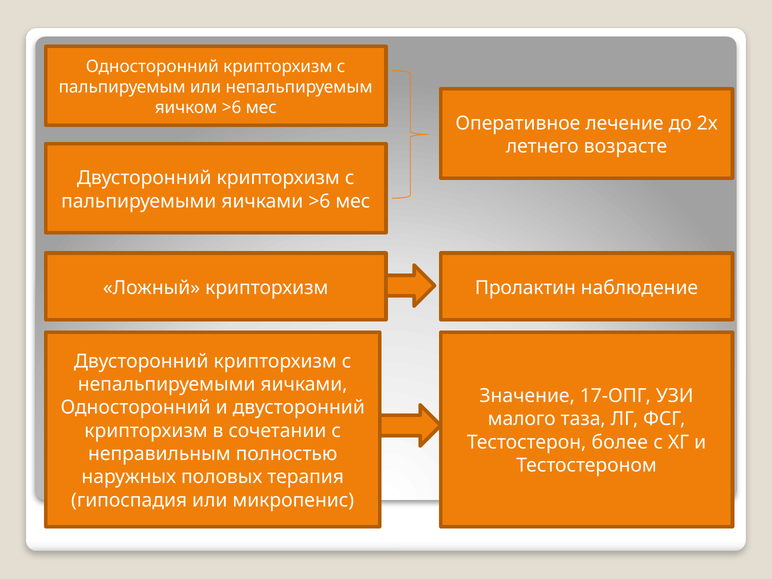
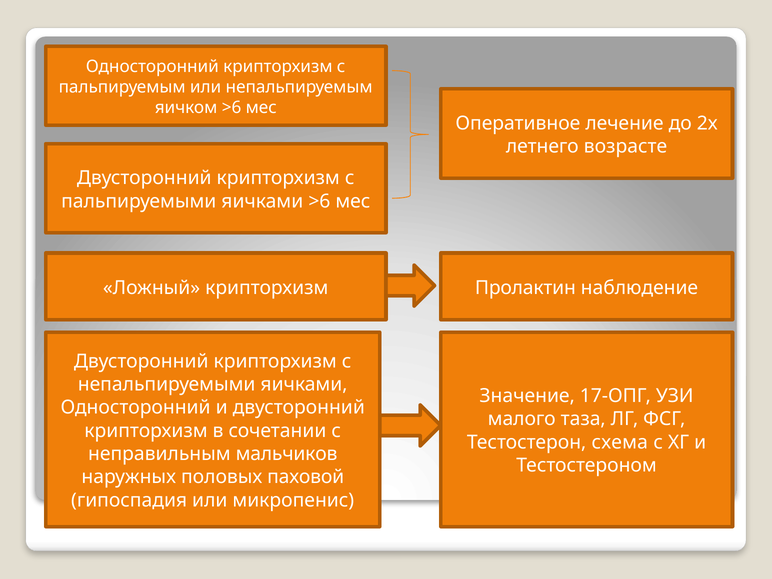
более: более -> схема
полностью: полностью -> мальчиков
терапия: терапия -> паховой
